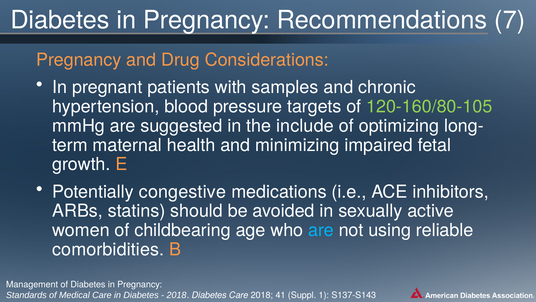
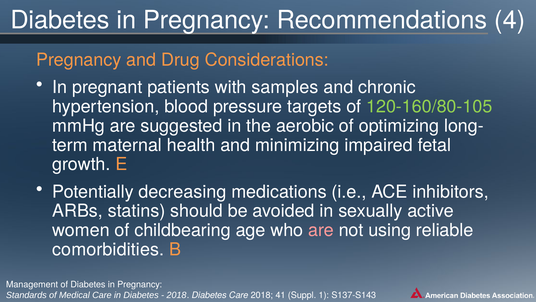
7: 7 -> 4
include: include -> aerobic
congestive: congestive -> decreasing
are at (321, 230) colour: light blue -> pink
